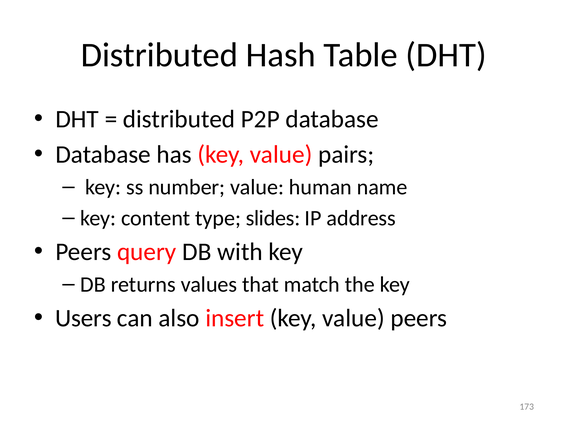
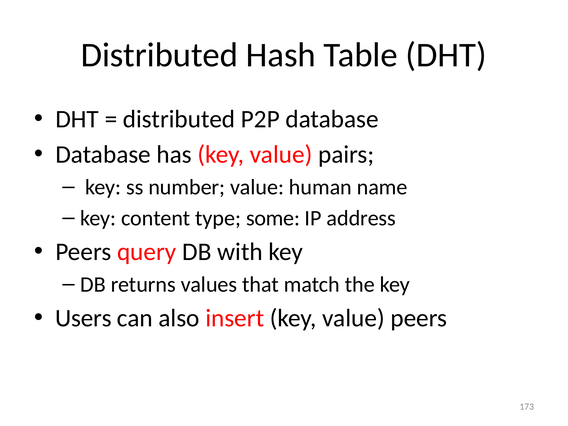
slides: slides -> some
